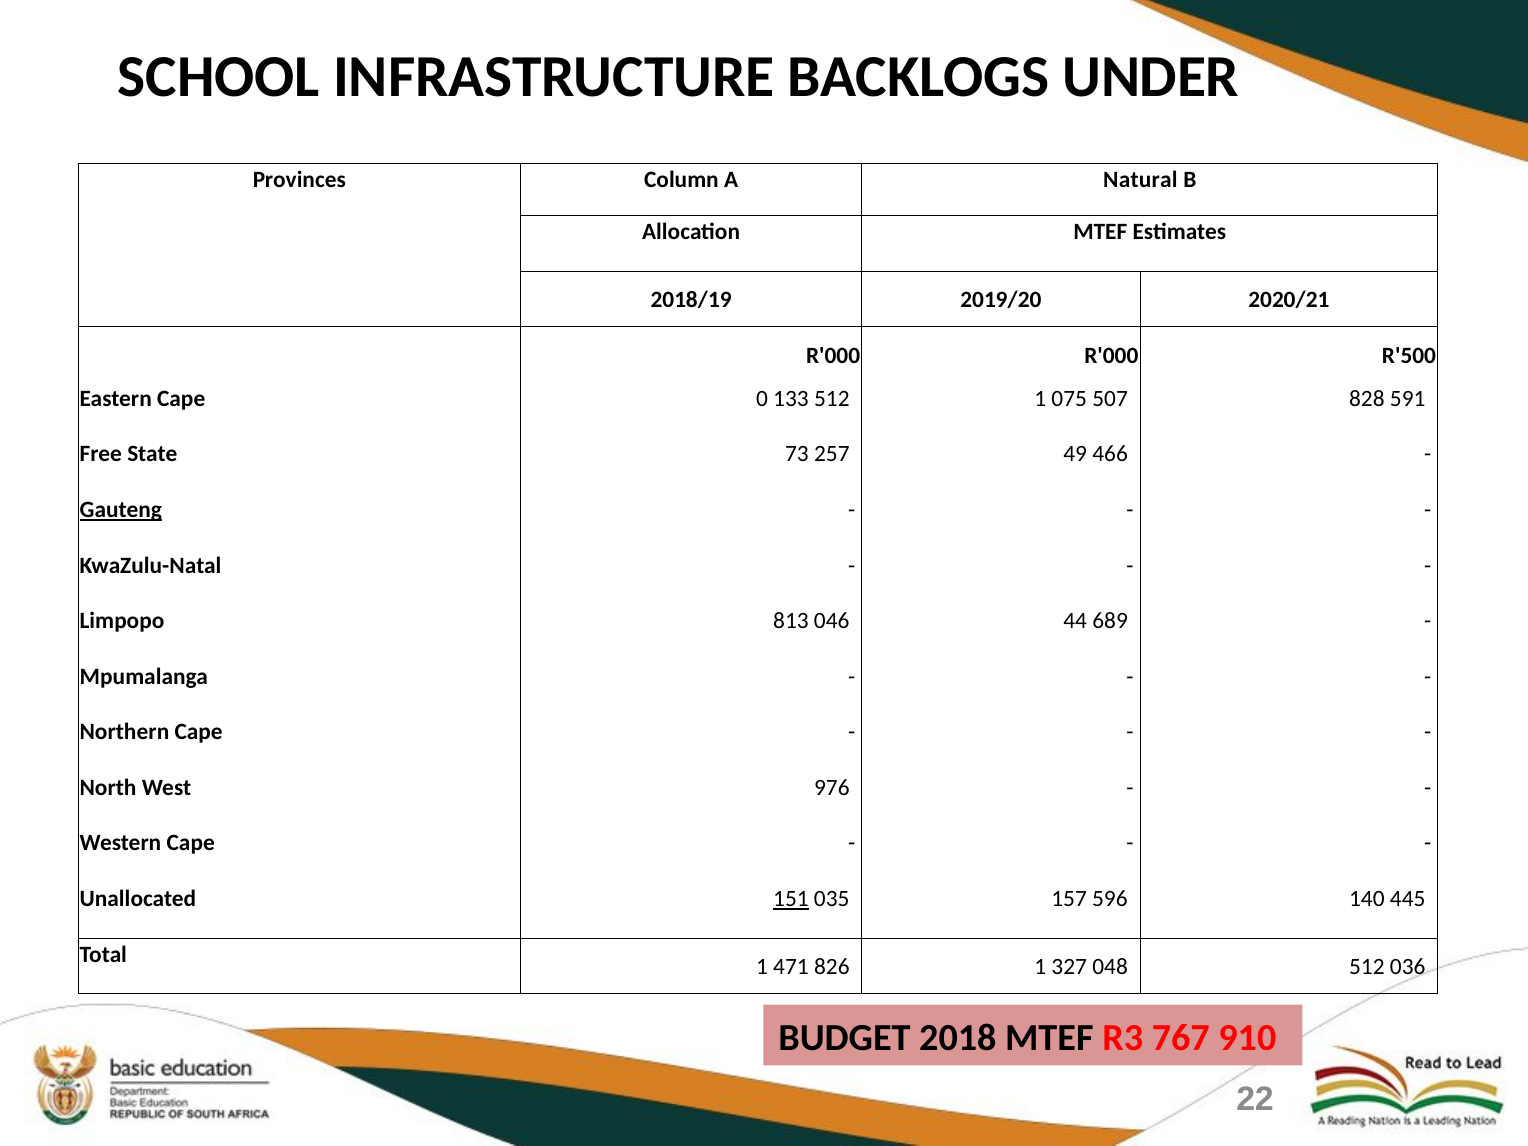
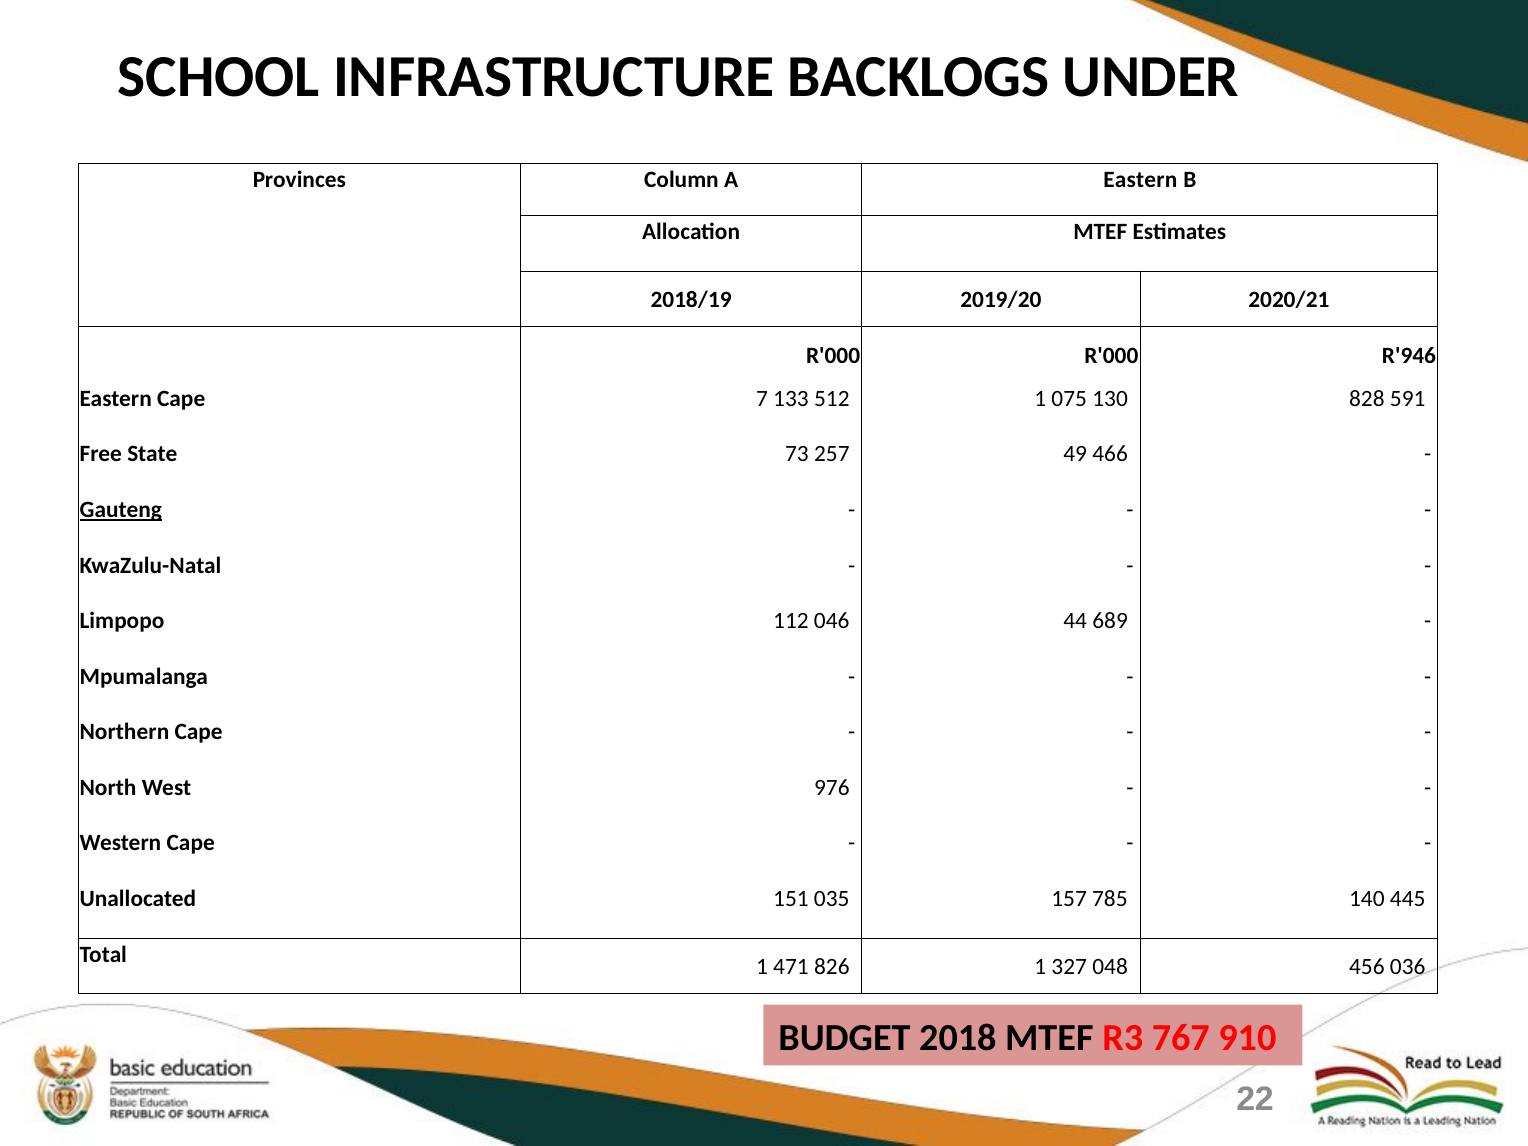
A Natural: Natural -> Eastern
R'500: R'500 -> R'946
0: 0 -> 7
507: 507 -> 130
813: 813 -> 112
151 underline: present -> none
596: 596 -> 785
048 512: 512 -> 456
